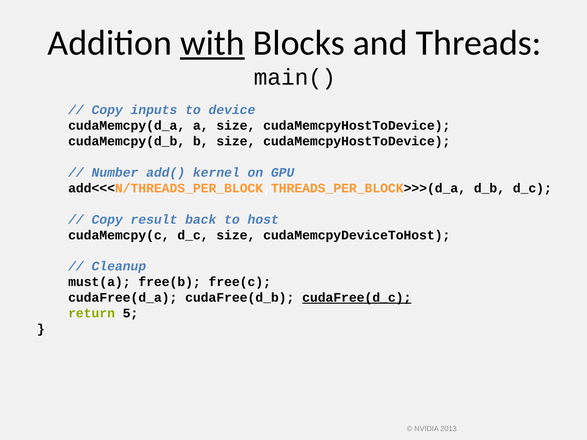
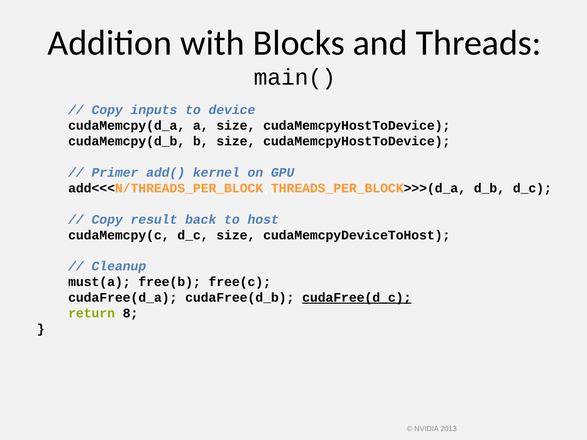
with underline: present -> none
Number: Number -> Primer
5: 5 -> 8
